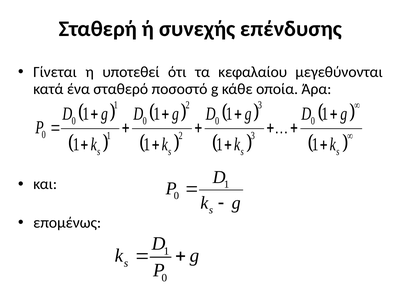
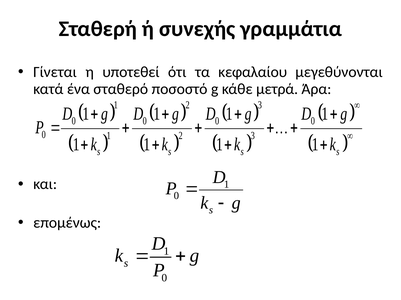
επένδυσης: επένδυσης -> γραμμάτια
οποία: οποία -> μετρά
